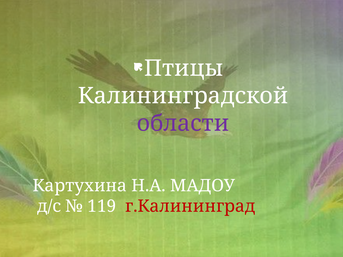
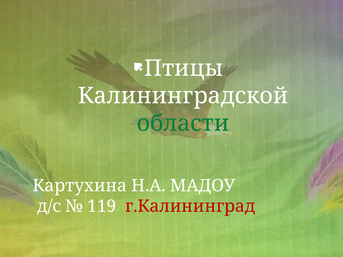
области colour: purple -> green
